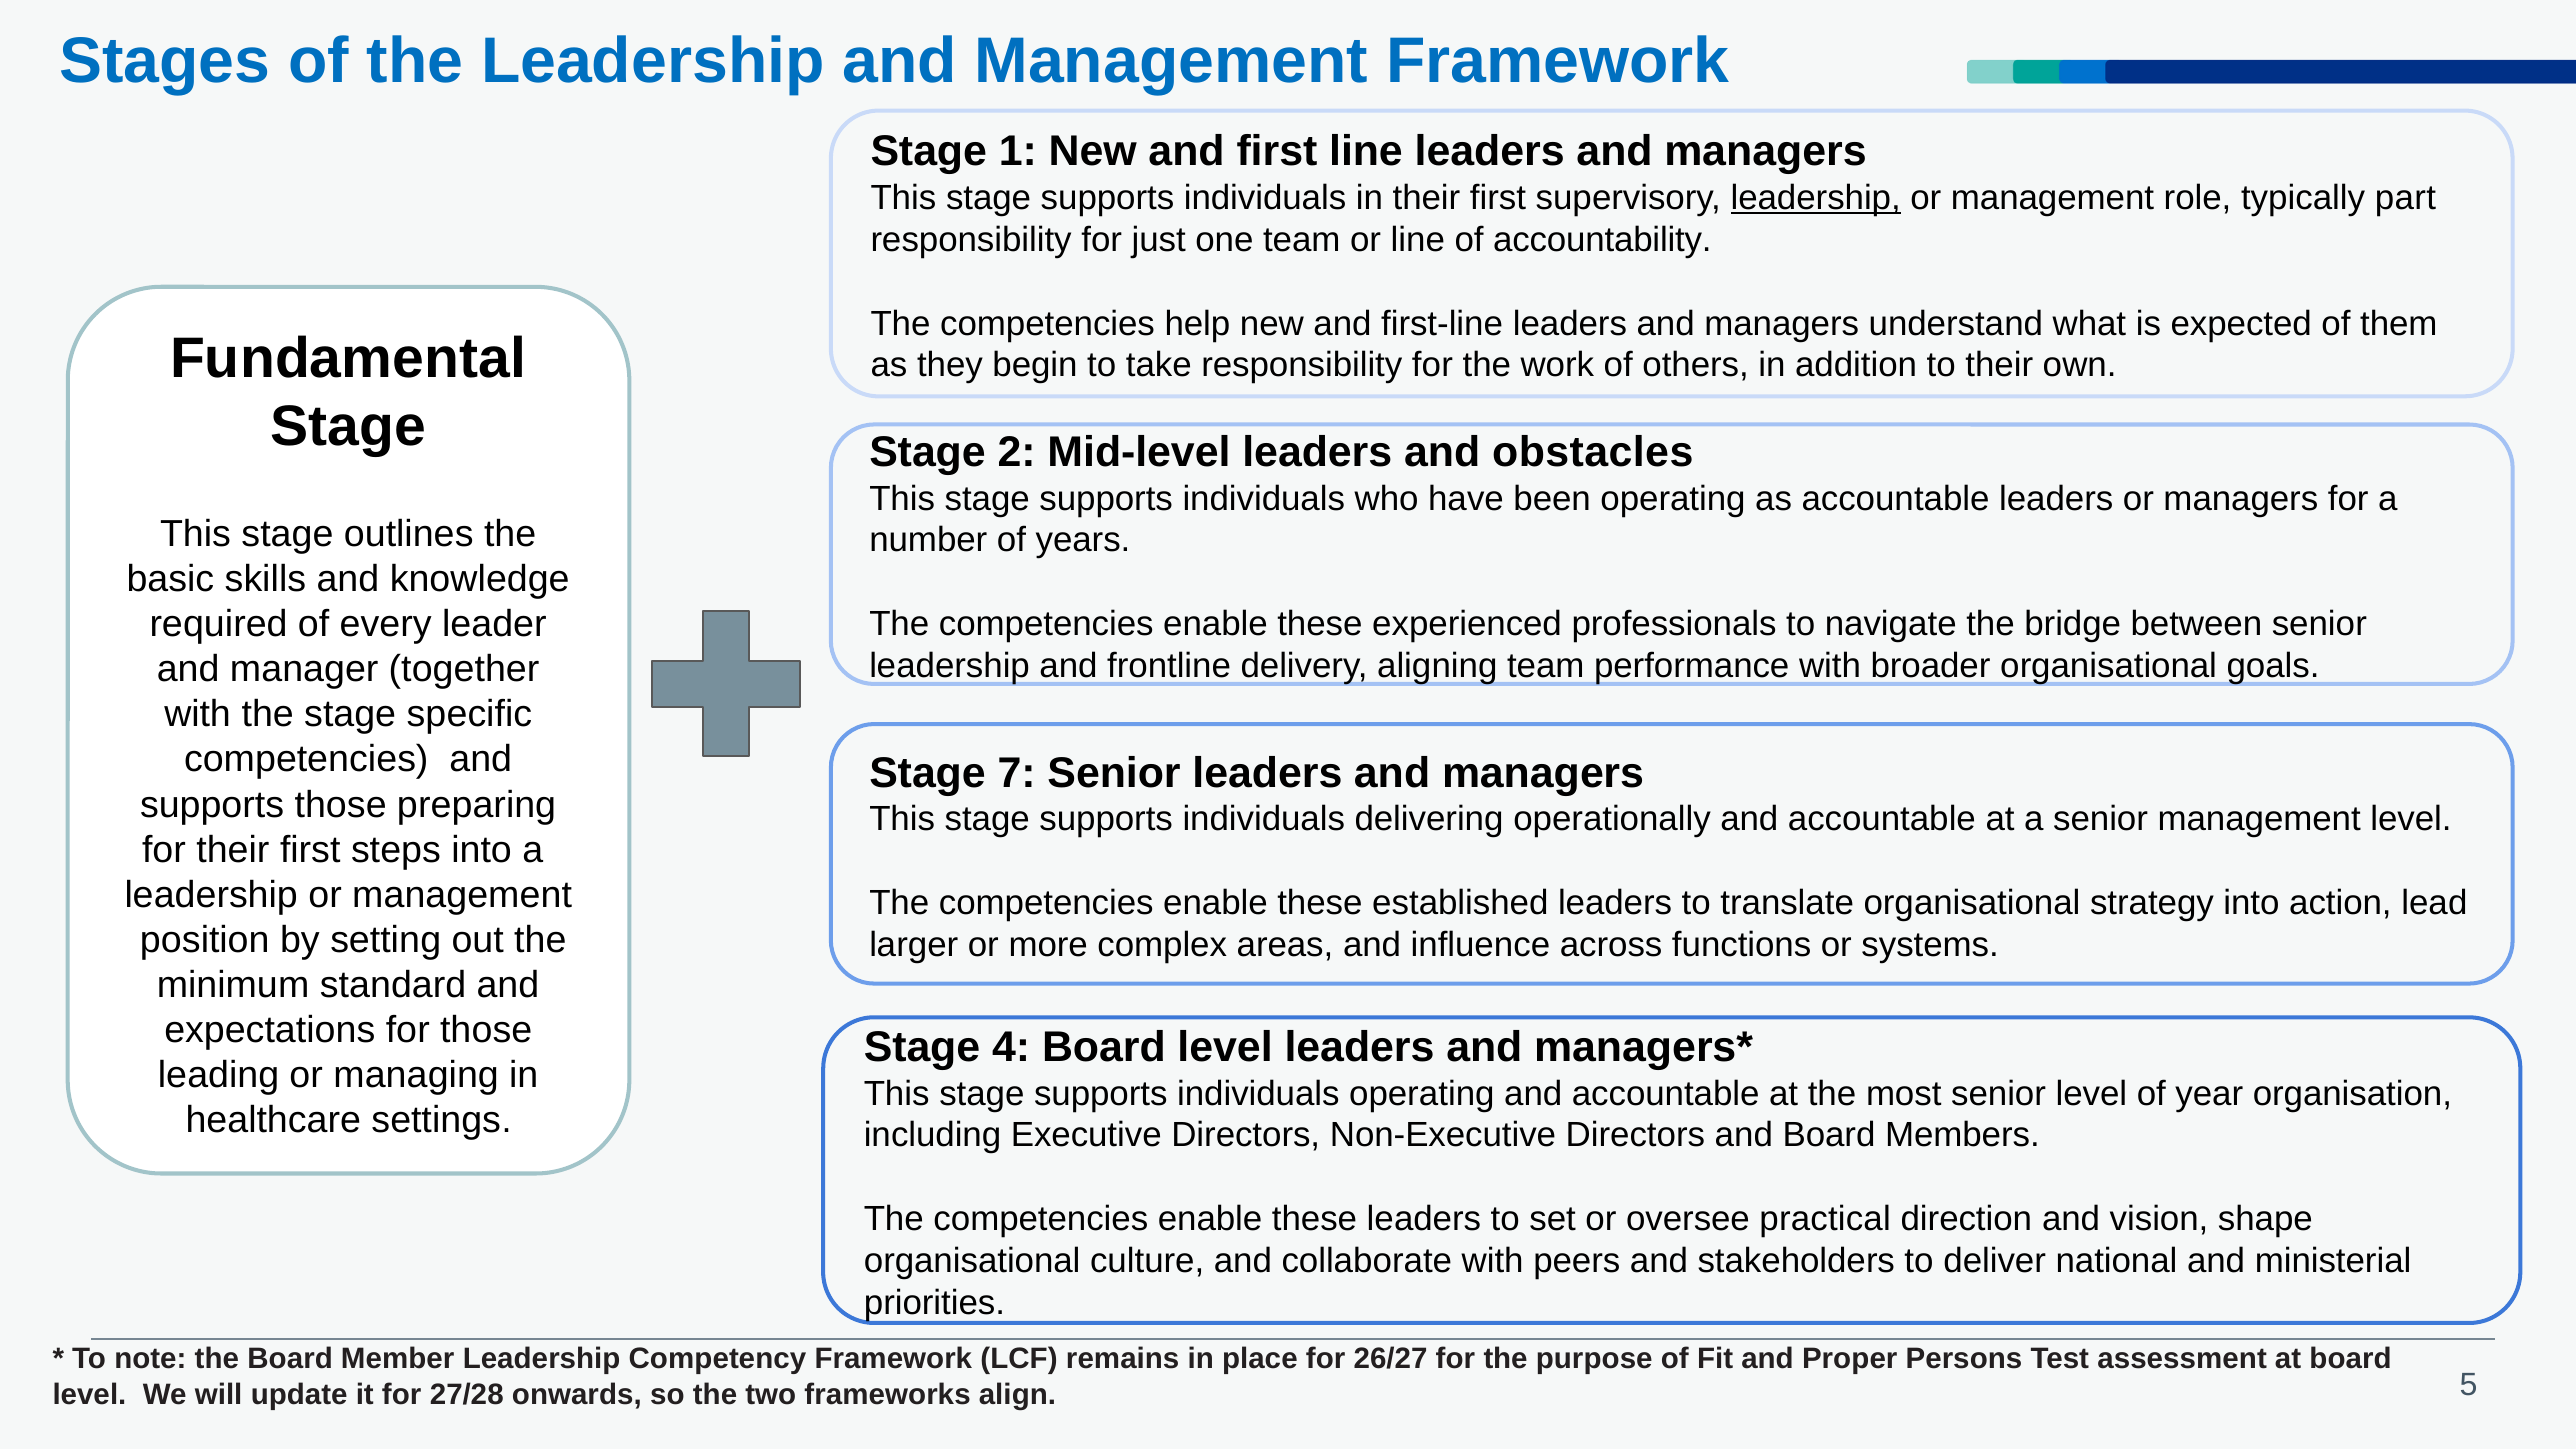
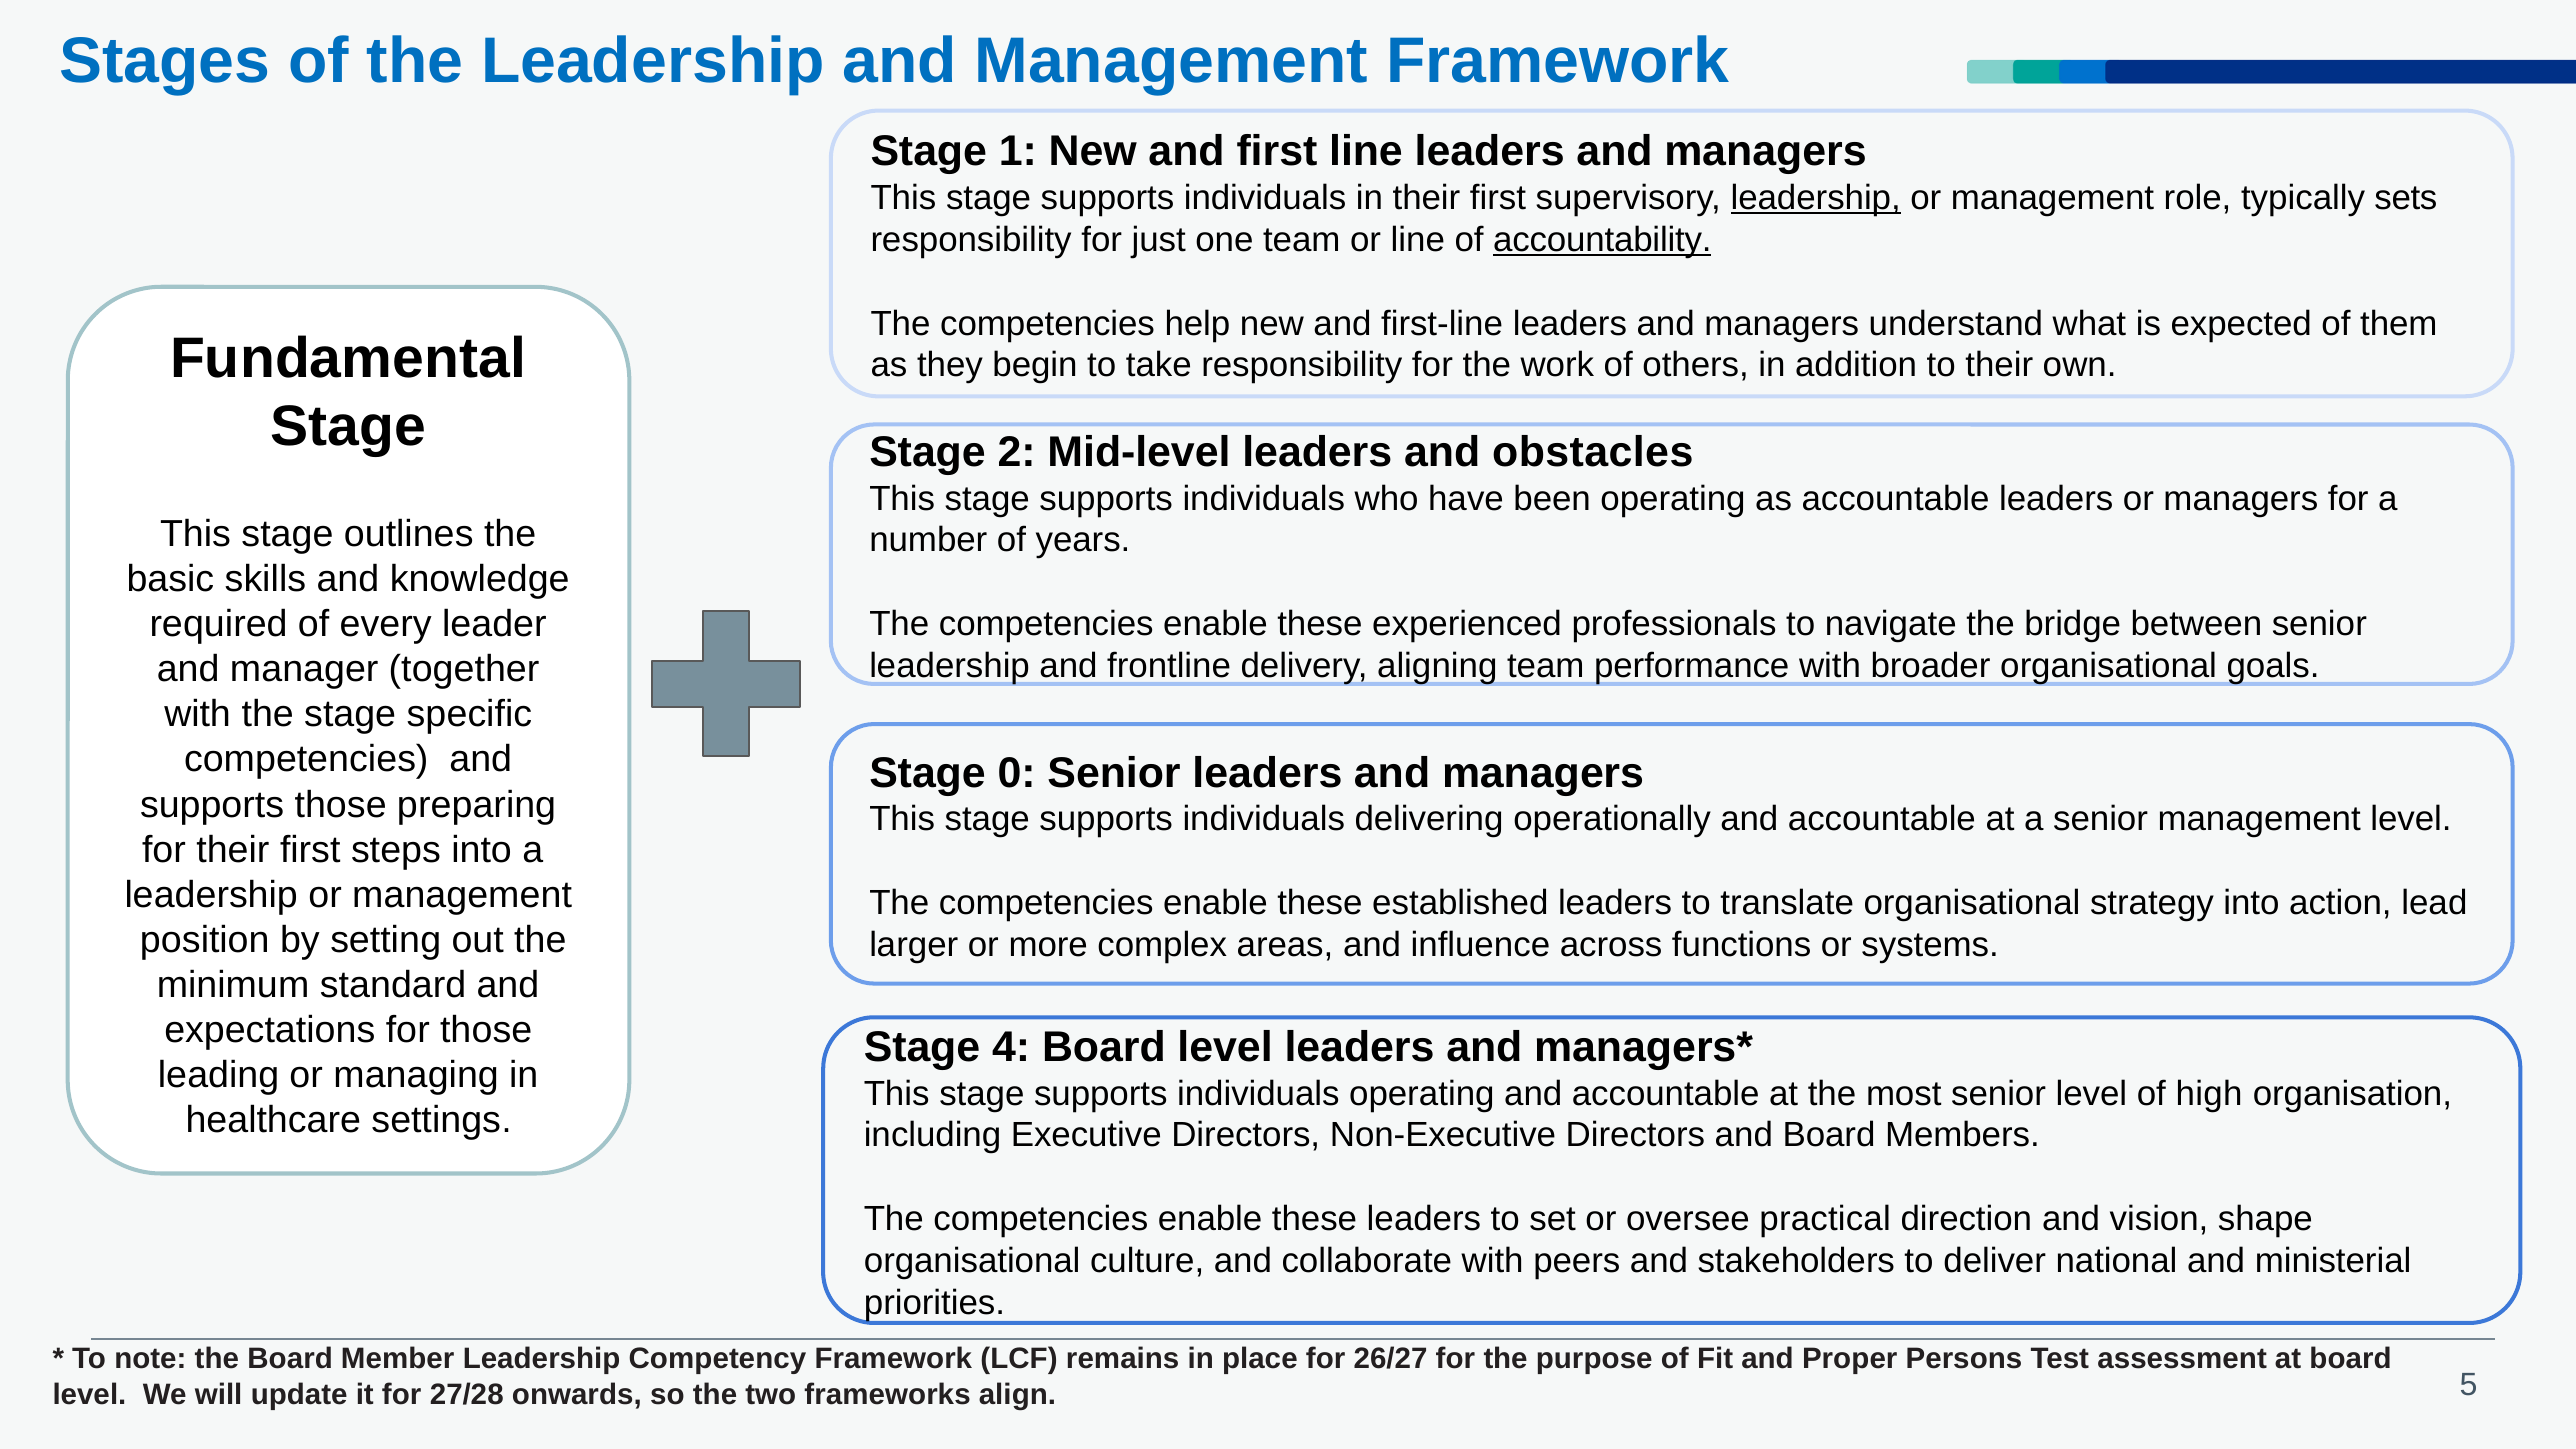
part: part -> sets
accountability underline: none -> present
7: 7 -> 0
year: year -> high
